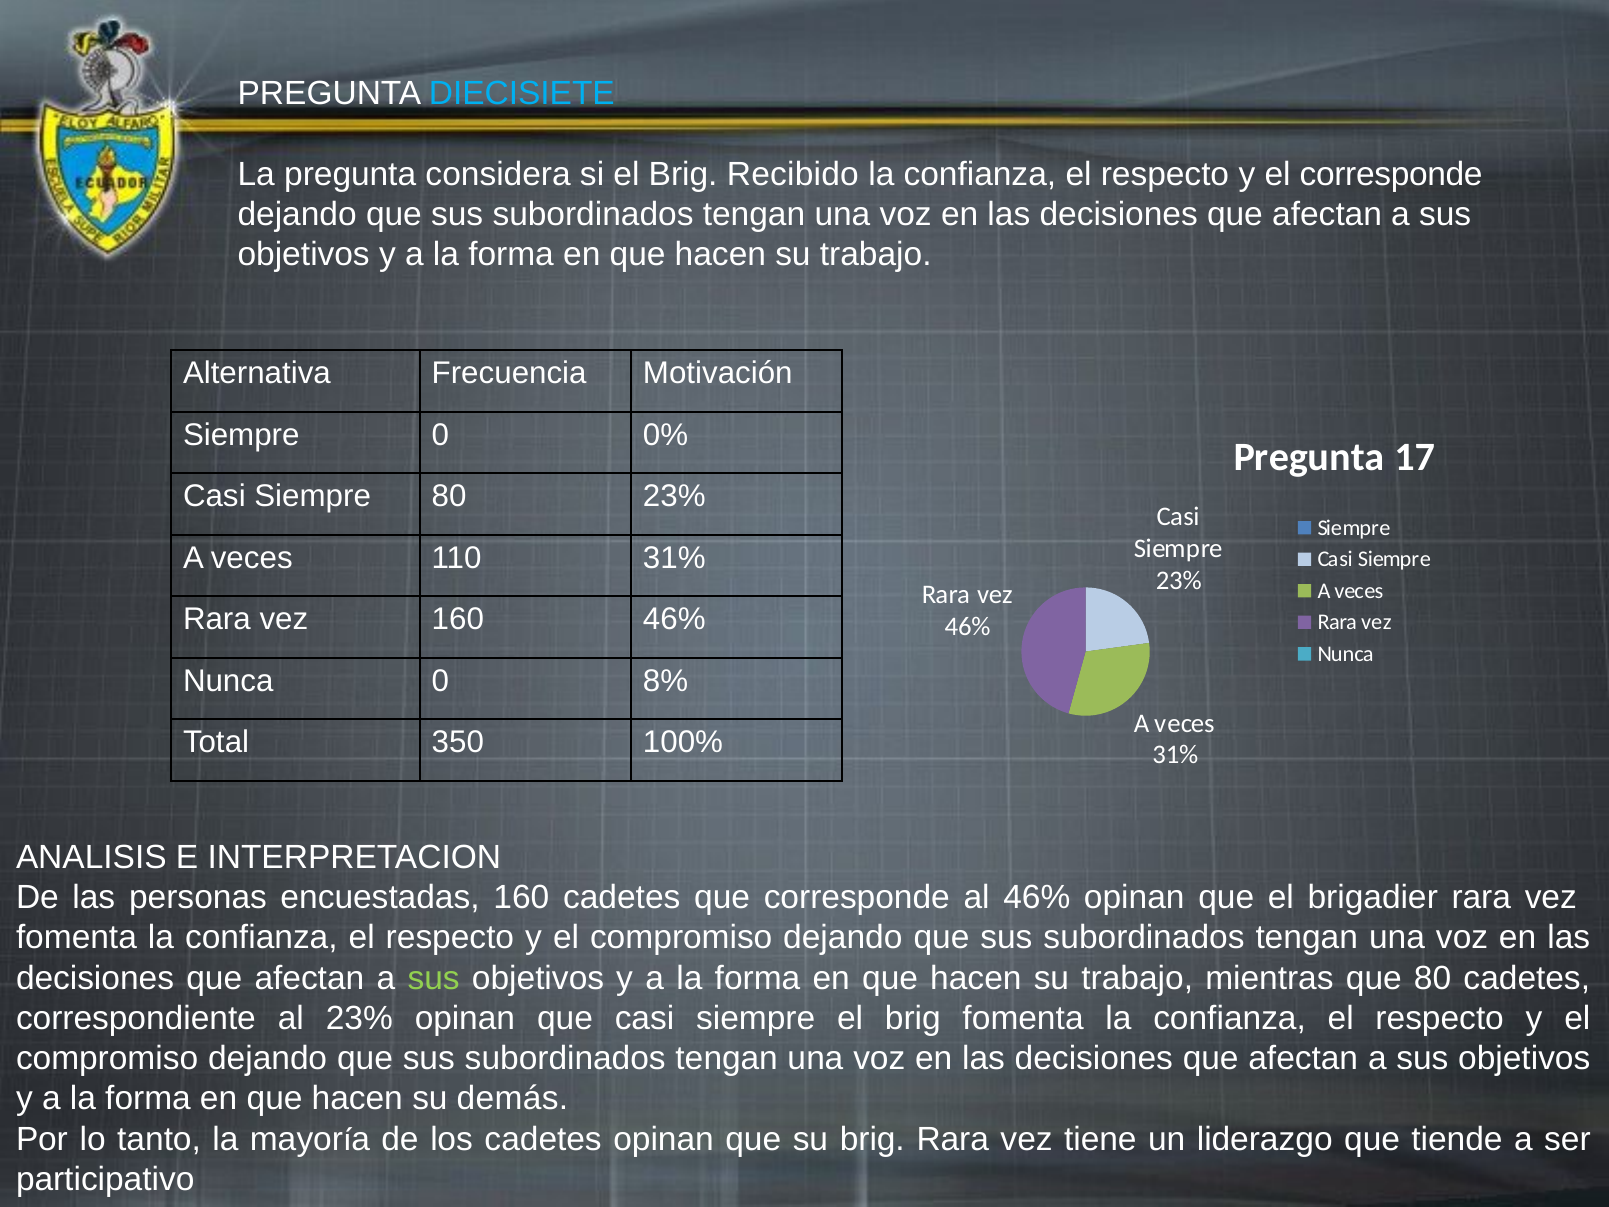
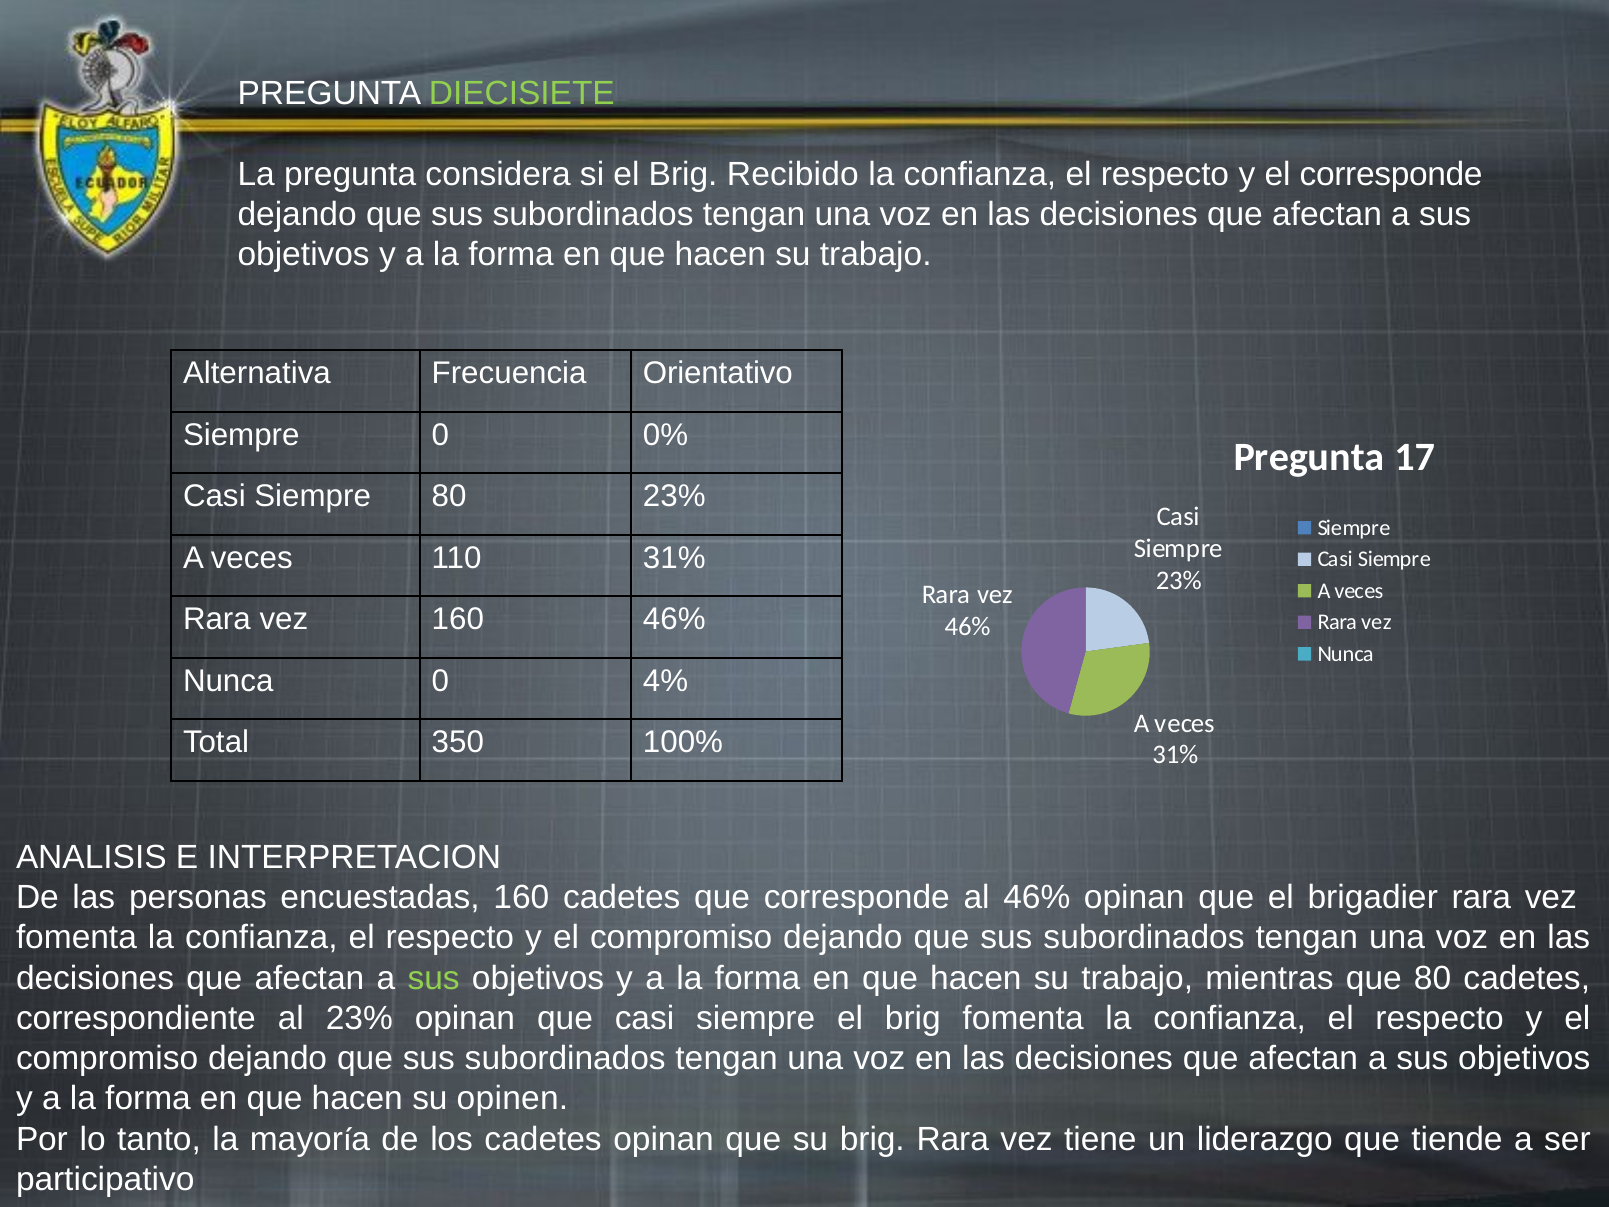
DIECISIETE colour: light blue -> light green
Motivación: Motivación -> Orientativo
8%: 8% -> 4%
demás: demás -> opinen
